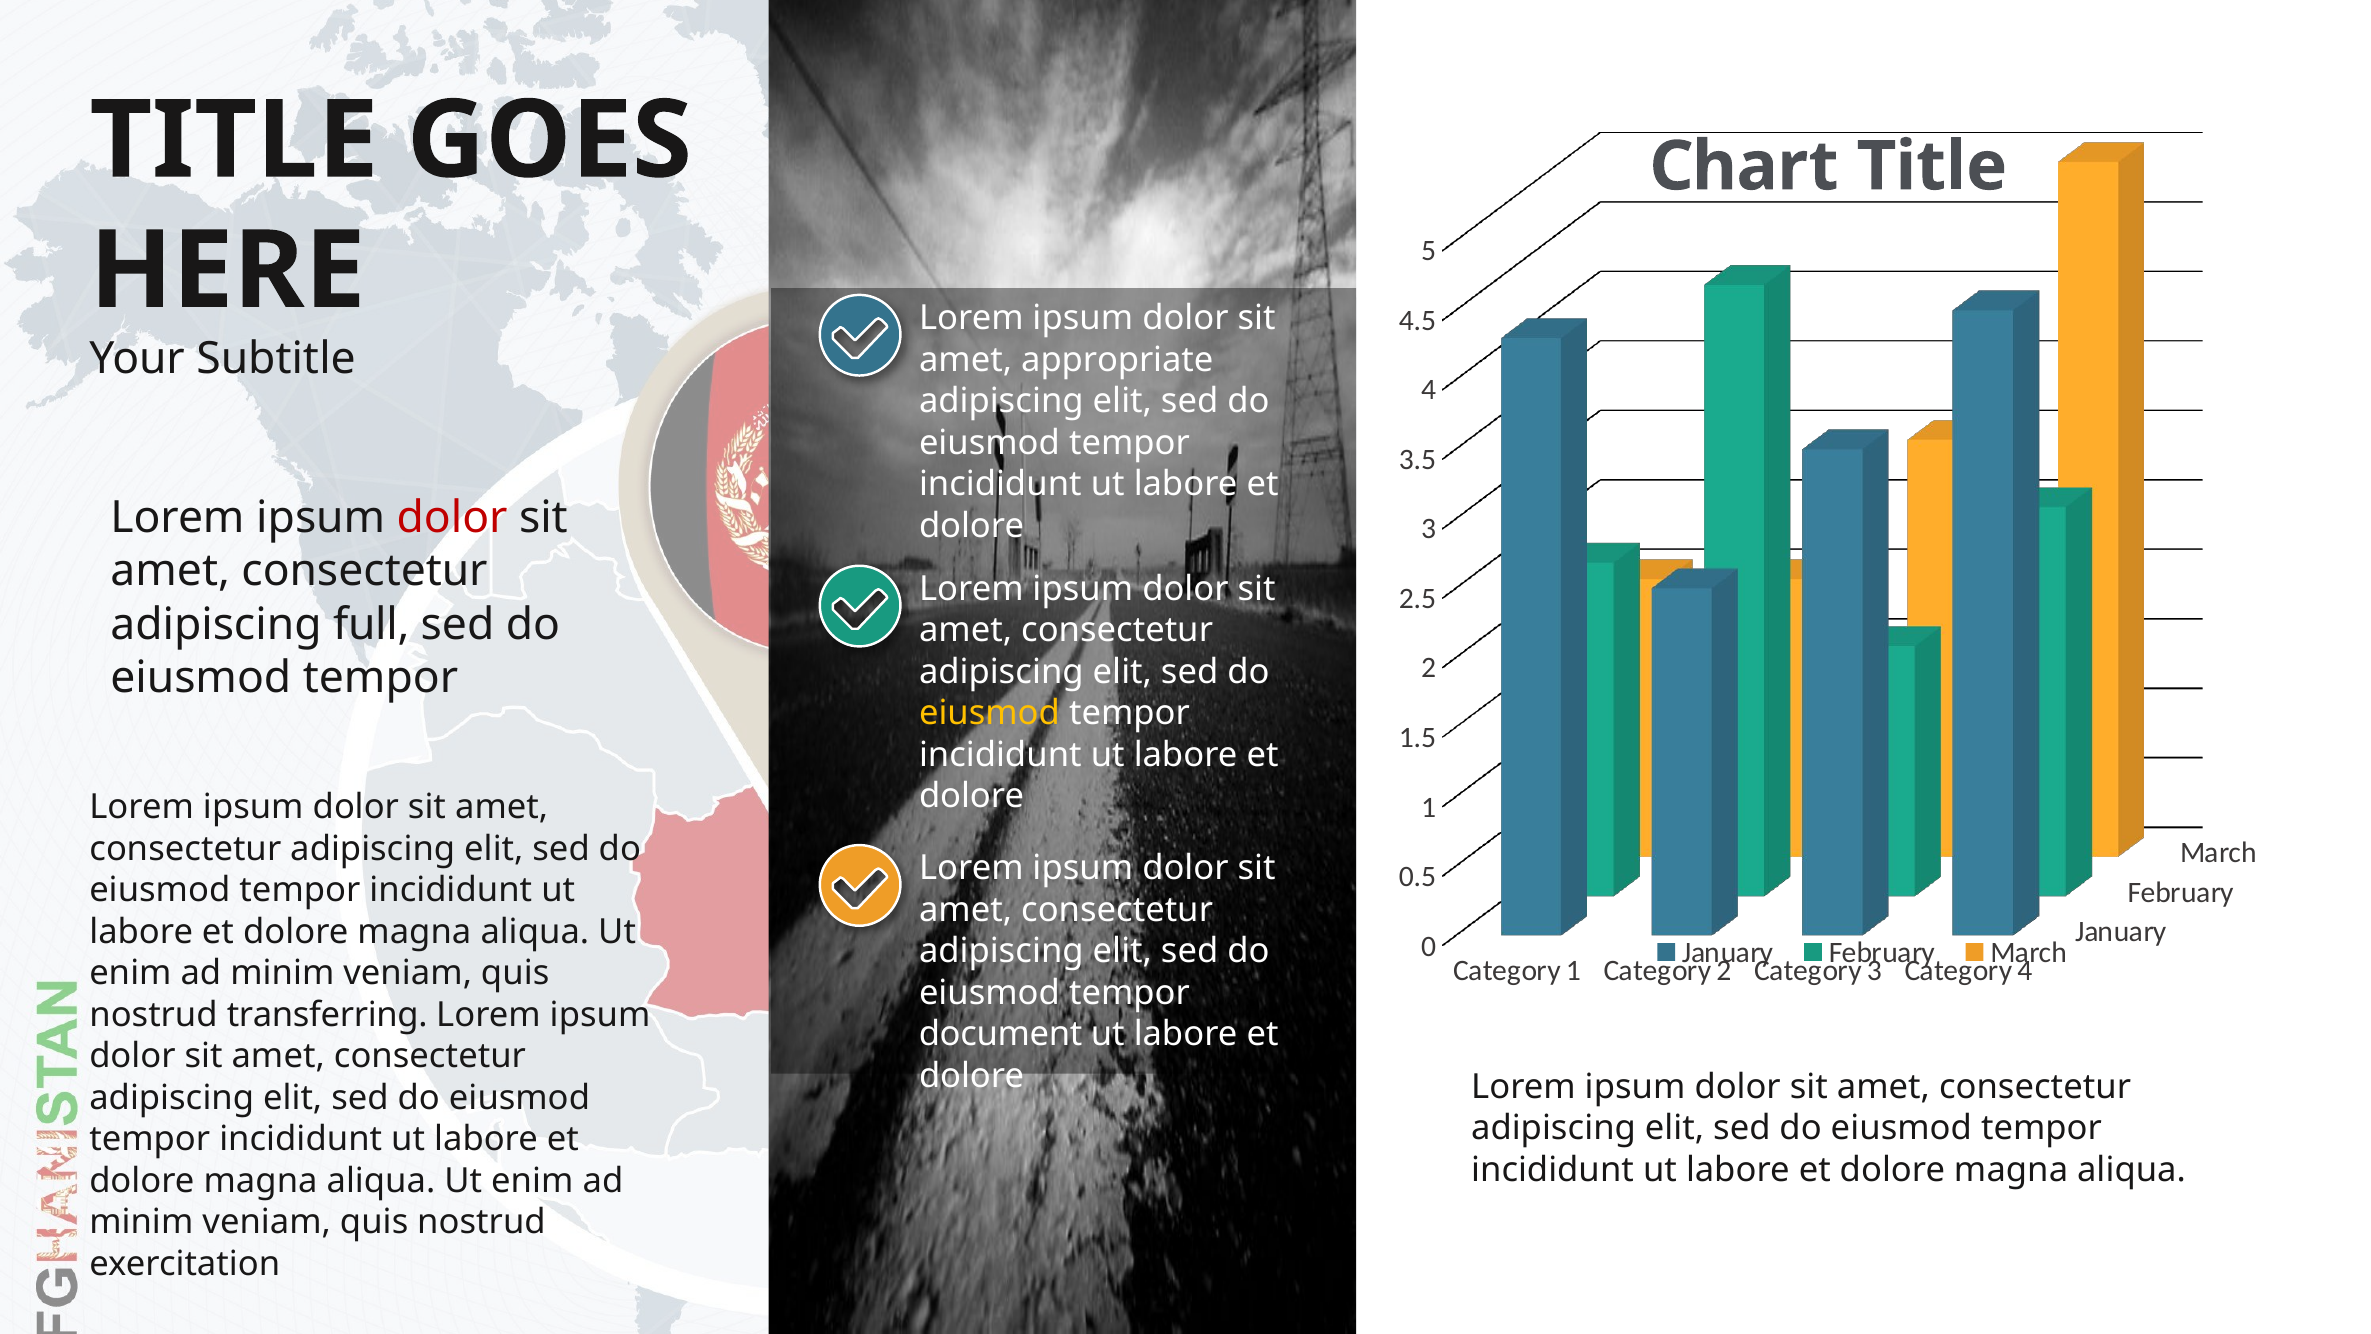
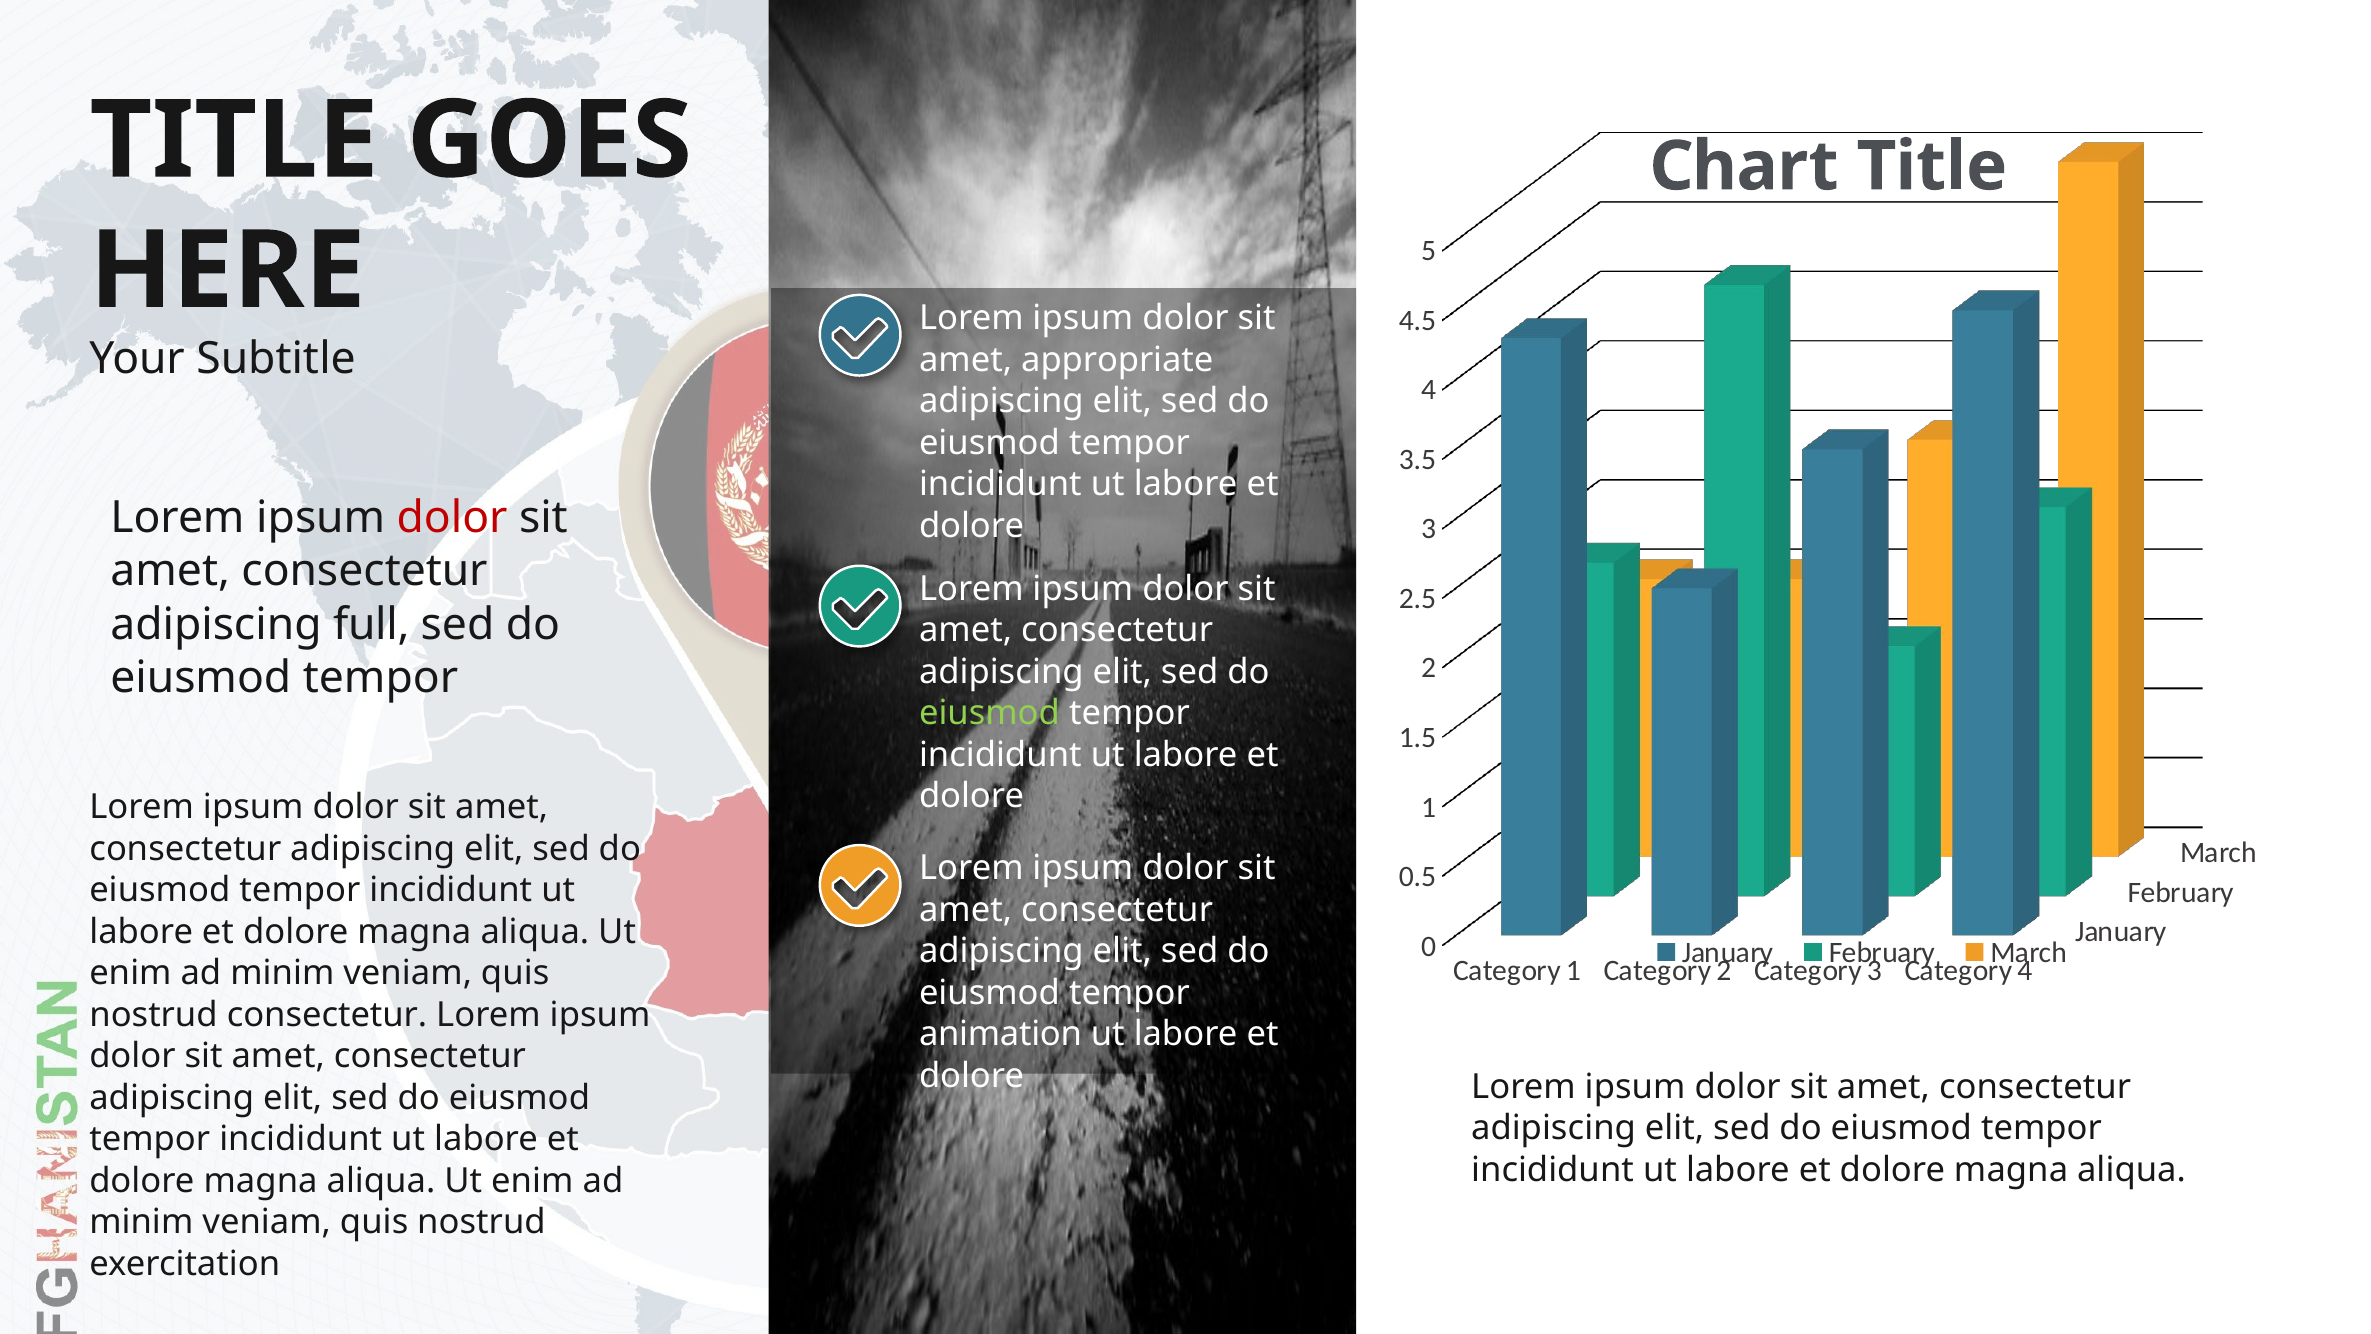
eiusmod at (989, 713) colour: yellow -> light green
nostrud transferring: transferring -> consectetur
document: document -> animation
